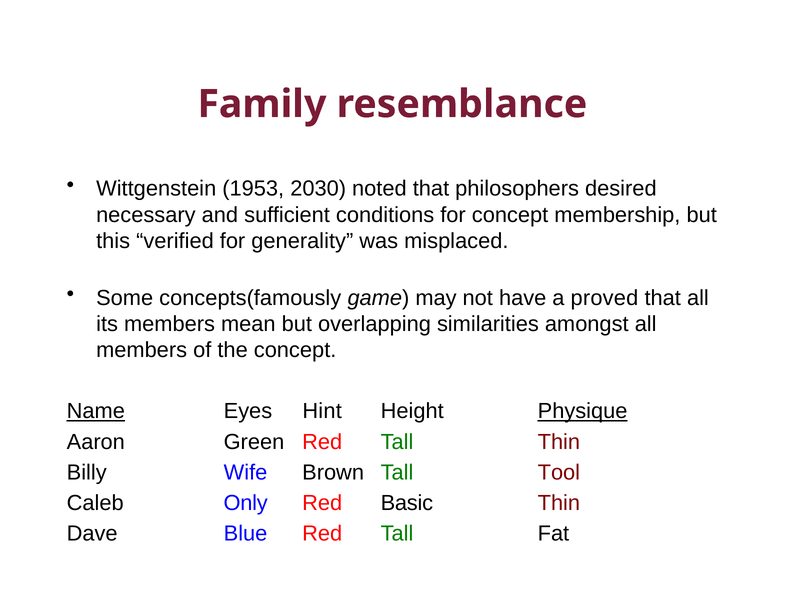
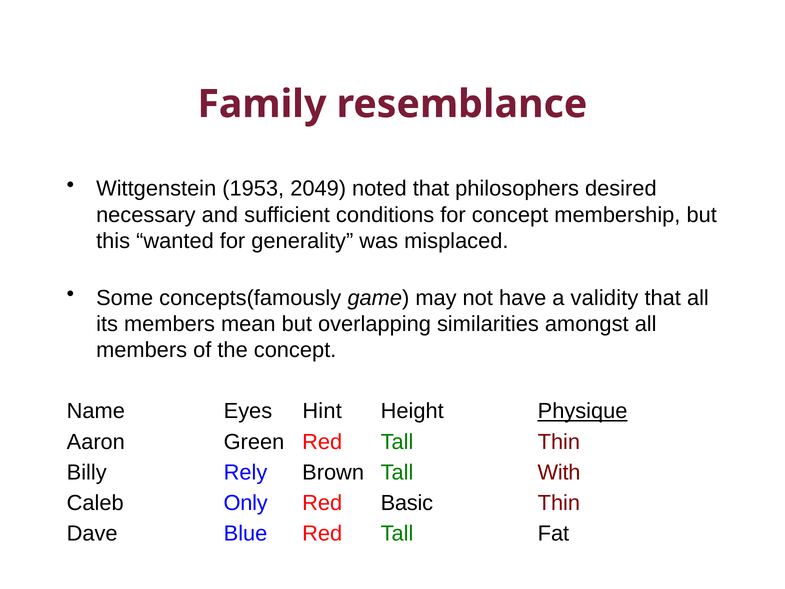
2030: 2030 -> 2049
verified: verified -> wanted
proved: proved -> validity
Name underline: present -> none
Wife: Wife -> Rely
Tool: Tool -> With
